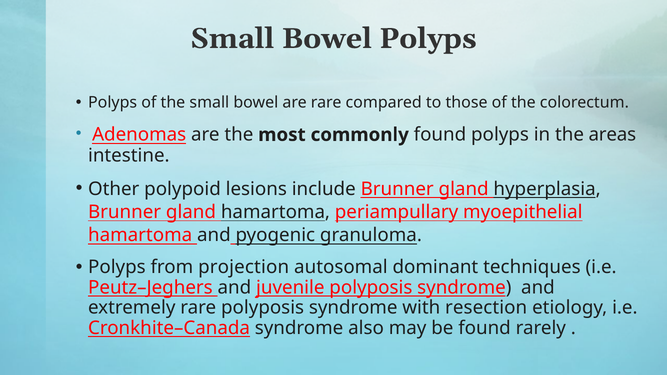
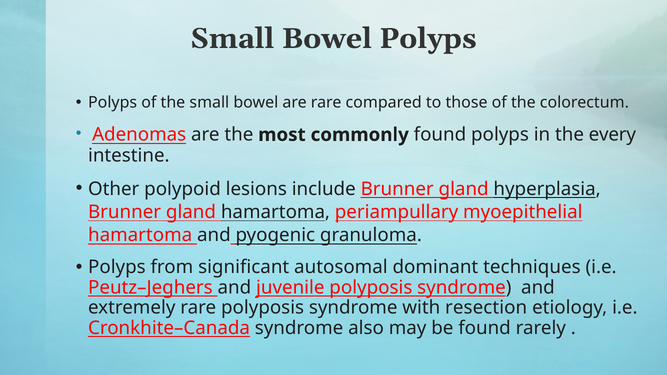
areas: areas -> every
projection: projection -> significant
